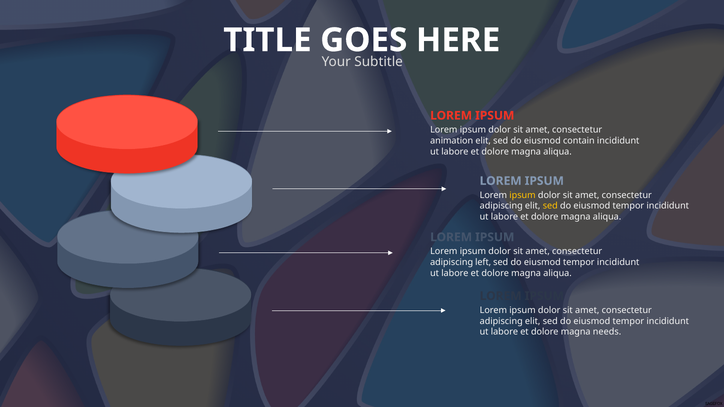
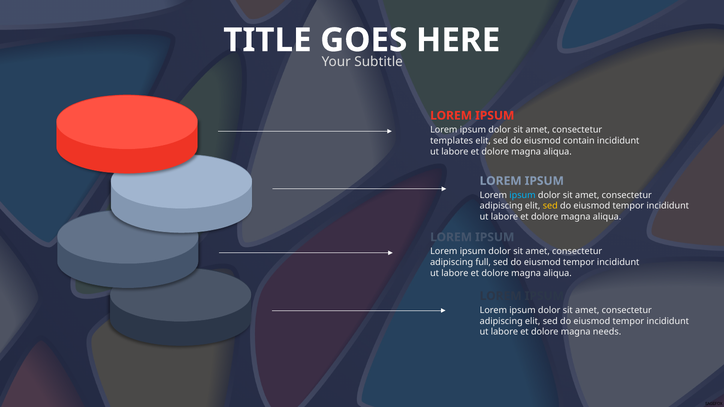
animation: animation -> templates
ipsum at (522, 195) colour: yellow -> light blue
left: left -> full
